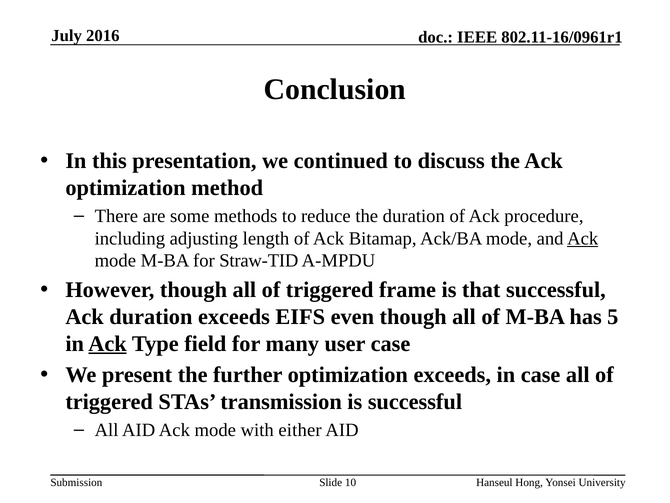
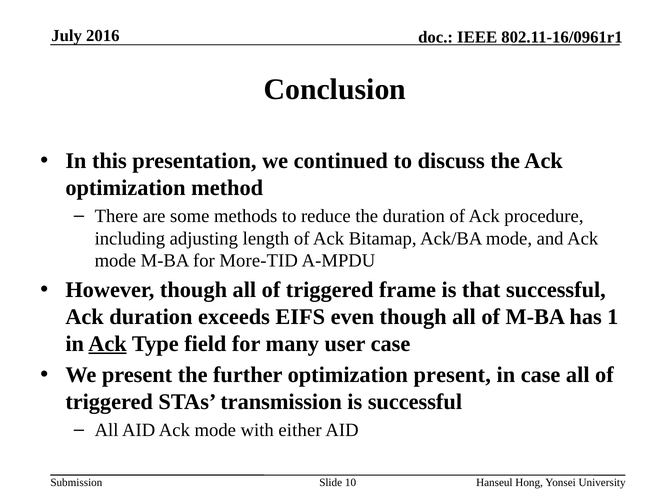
Ack at (583, 238) underline: present -> none
Straw-TID: Straw-TID -> More-TID
5: 5 -> 1
optimization exceeds: exceeds -> present
